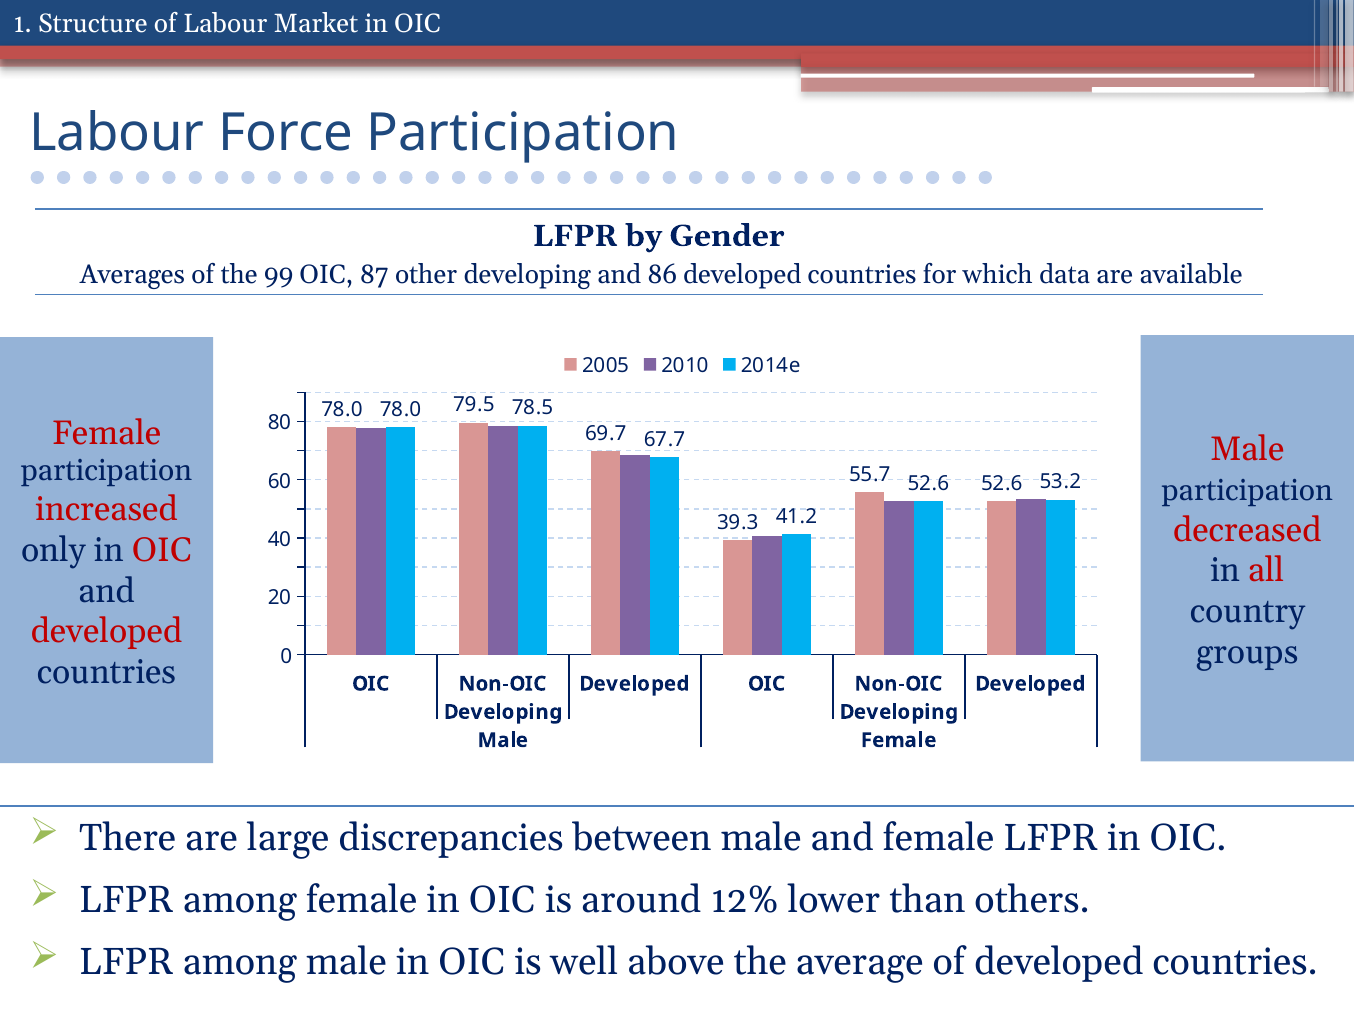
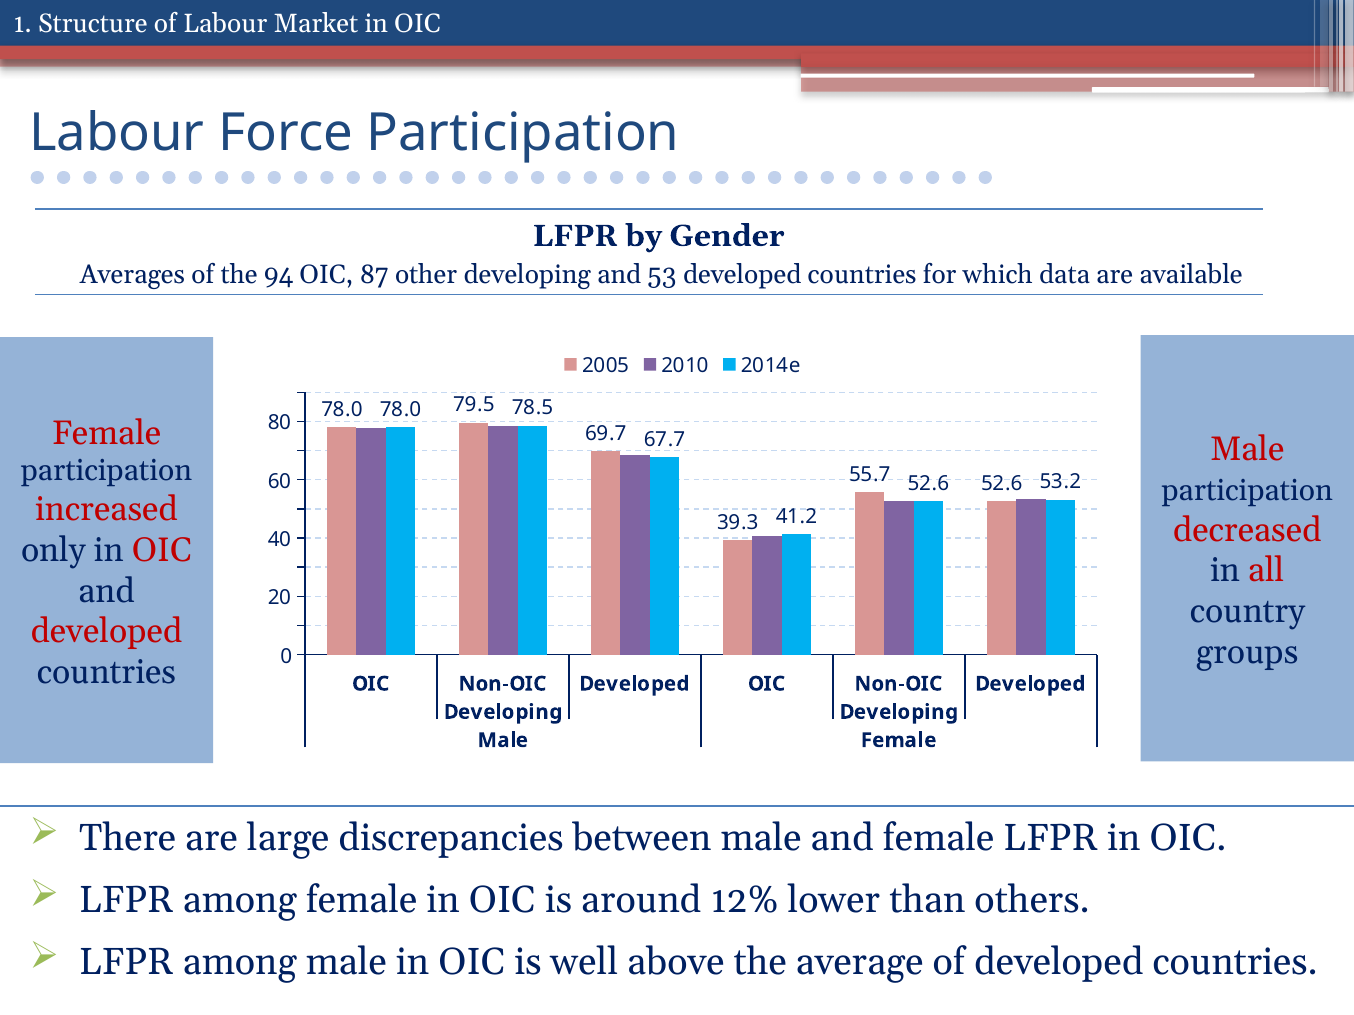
99: 99 -> 94
86: 86 -> 53
